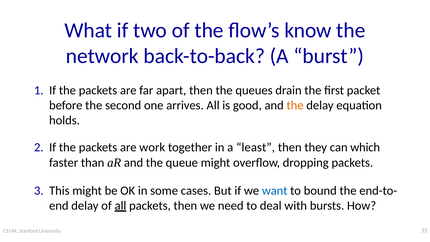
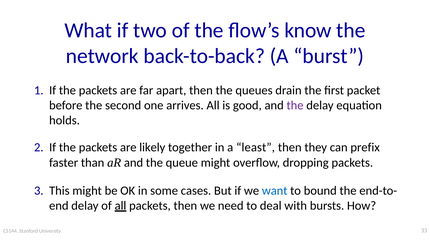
the at (295, 105) colour: orange -> purple
work: work -> likely
which: which -> prefix
